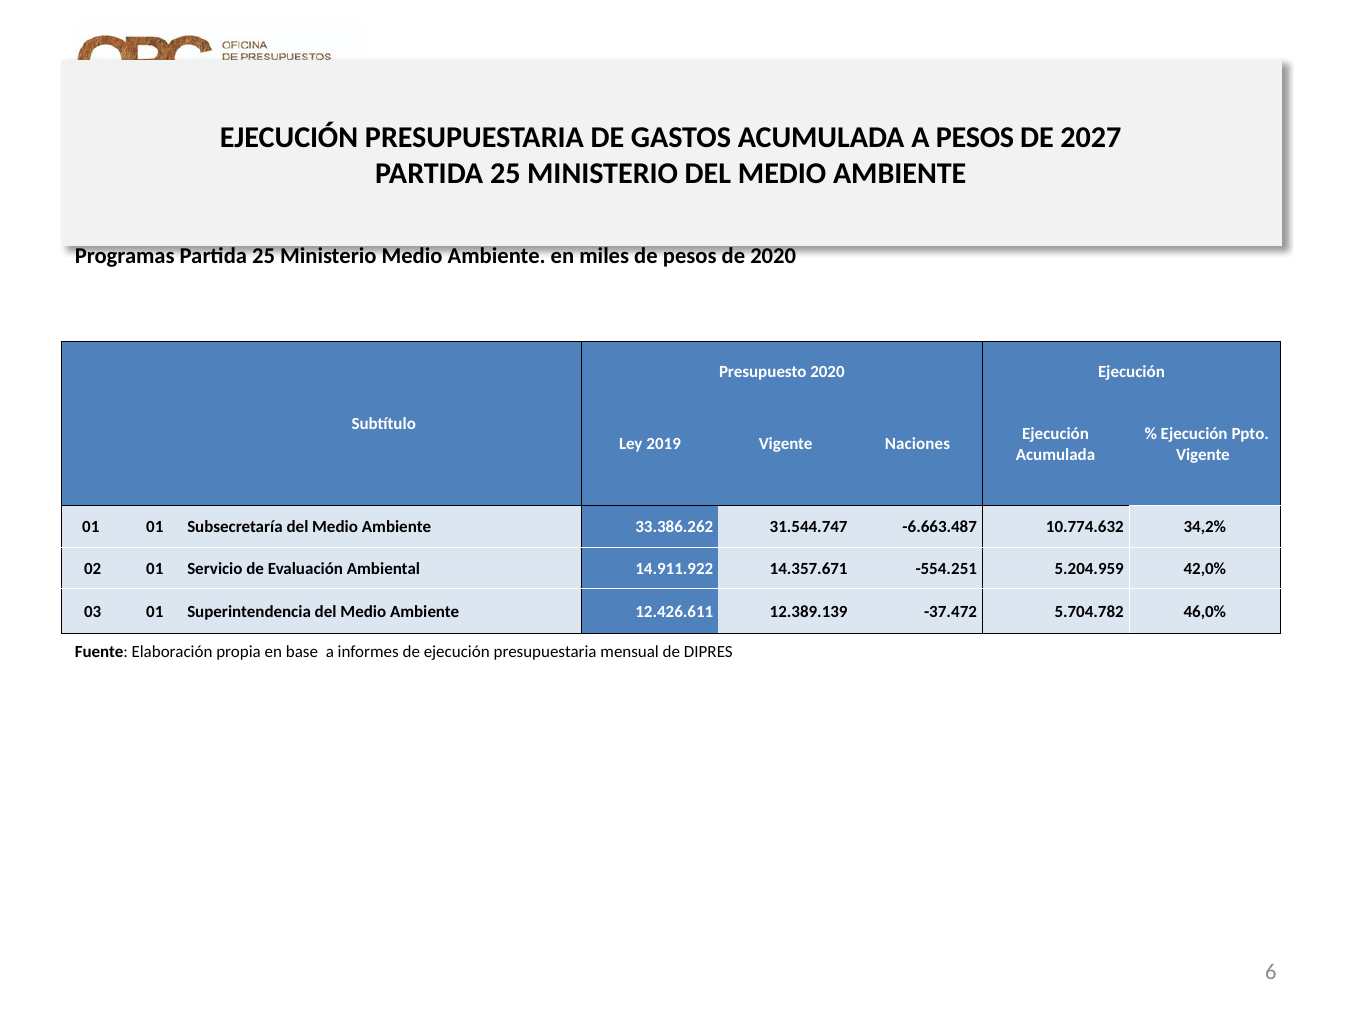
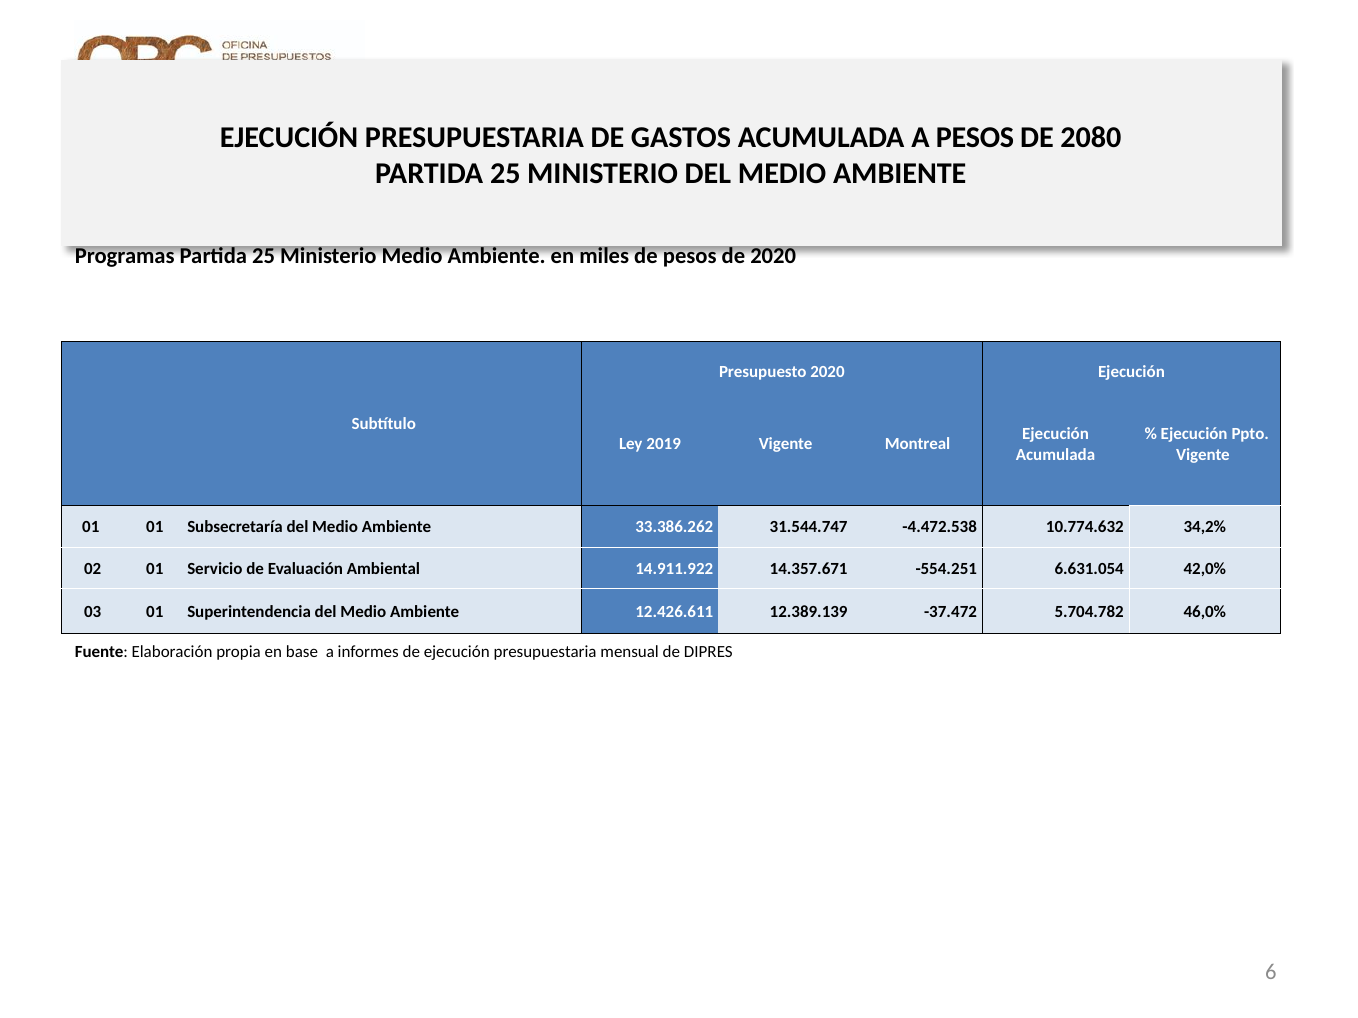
2027: 2027 -> 2080
Naciones: Naciones -> Montreal
-6.663.487: -6.663.487 -> -4.472.538
5.204.959: 5.204.959 -> 6.631.054
